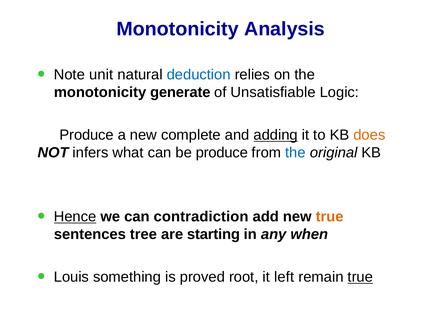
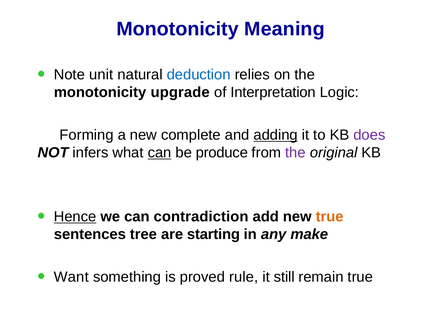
Analysis: Analysis -> Meaning
generate: generate -> upgrade
Unsatisfiable: Unsatisfiable -> Interpretation
Produce at (87, 135): Produce -> Forming
does colour: orange -> purple
can at (160, 153) underline: none -> present
the at (295, 153) colour: blue -> purple
when: when -> make
Louis: Louis -> Want
root: root -> rule
left: left -> still
true at (360, 277) underline: present -> none
